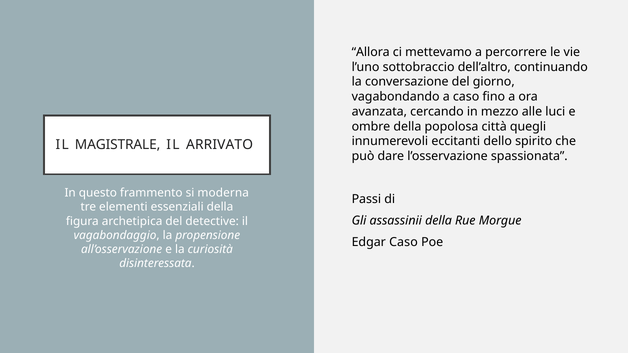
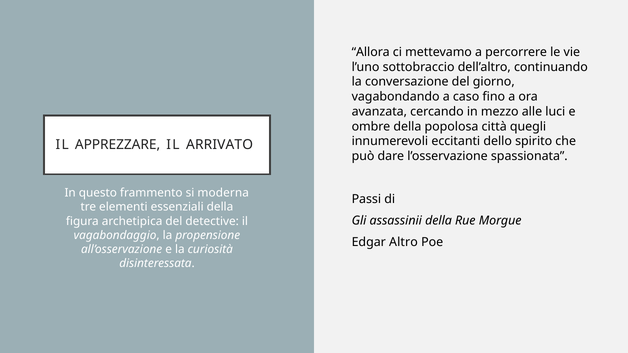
MAGISTRALE: MAGISTRALE -> APPREZZARE
Edgar Caso: Caso -> Altro
